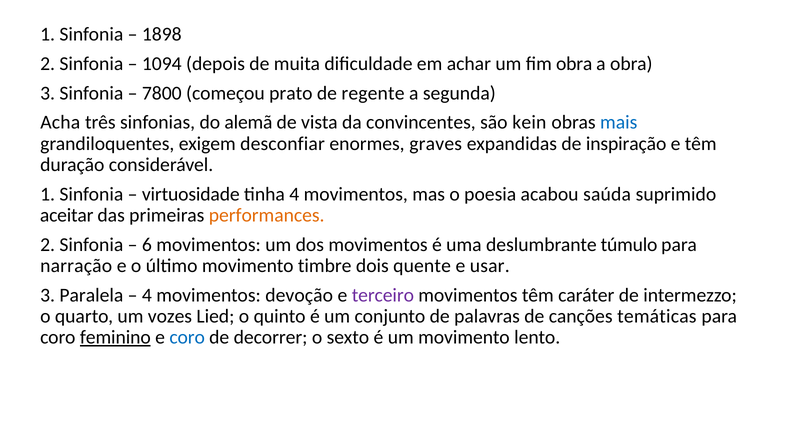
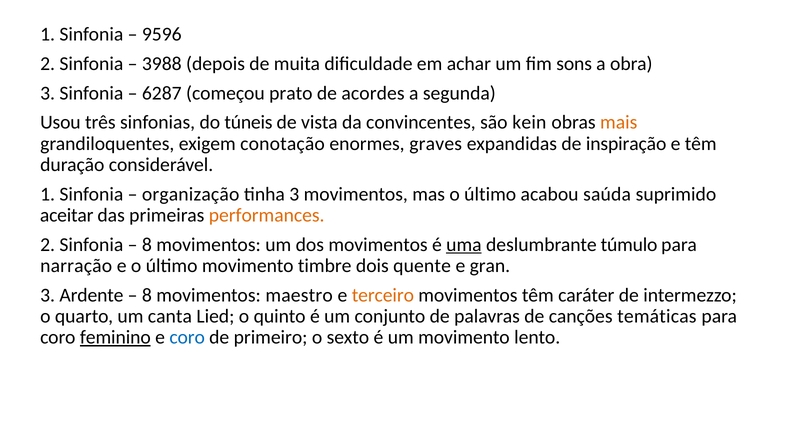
1898: 1898 -> 9596
1094: 1094 -> 3988
fim obra: obra -> sons
7800: 7800 -> 6287
regente: regente -> acordes
Acha: Acha -> Usou
alemã: alemã -> túneis
mais colour: blue -> orange
desconfiar: desconfiar -> conotação
virtuosidade: virtuosidade -> organização
tinha 4: 4 -> 3
mas o poesia: poesia -> último
6 at (147, 245): 6 -> 8
uma underline: none -> present
usar: usar -> gran
Paralela: Paralela -> Ardente
4 at (147, 295): 4 -> 8
devoção: devoção -> maestro
terceiro colour: purple -> orange
vozes: vozes -> canta
decorrer: decorrer -> primeiro
